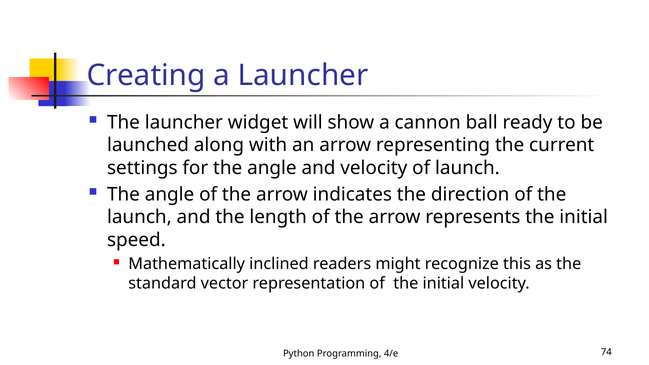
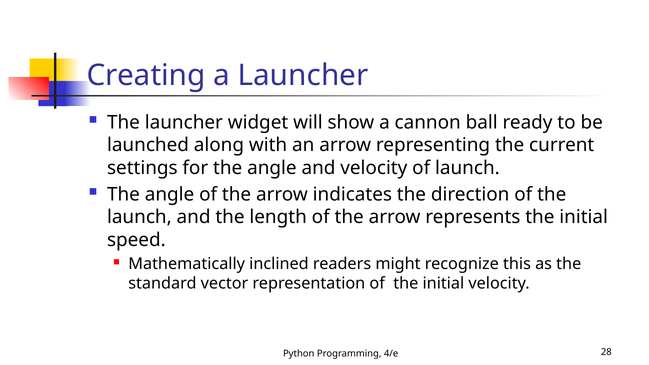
74: 74 -> 28
